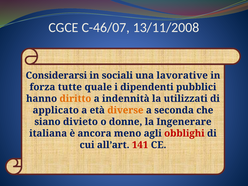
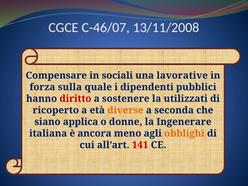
Considerarsi: Considerarsi -> Compensare
tutte: tutte -> sulla
diritto colour: orange -> red
indennità: indennità -> sostenere
applicato: applicato -> ricoperto
divieto: divieto -> applica
obblighi colour: red -> orange
